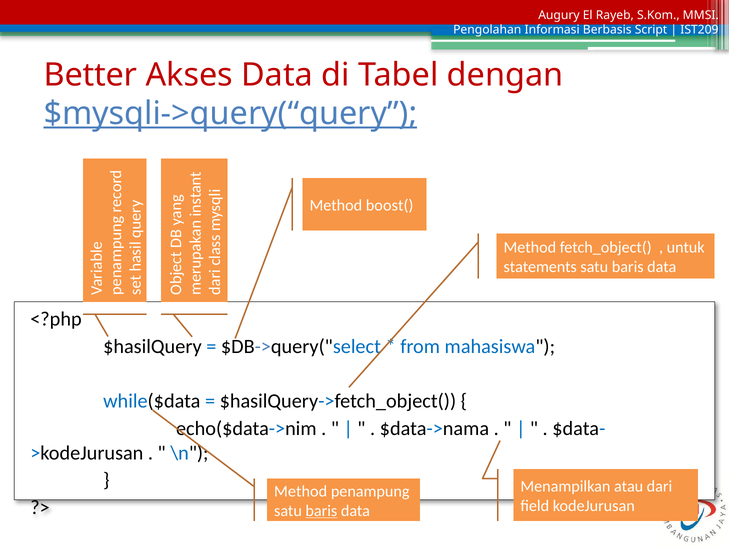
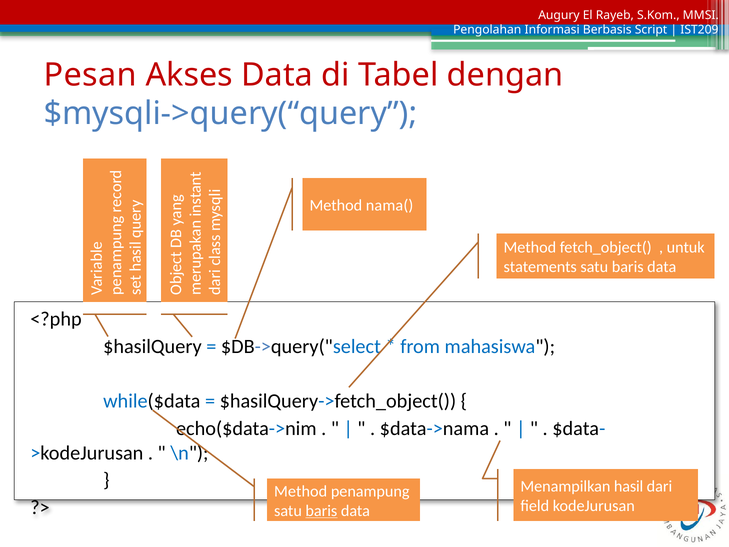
Better: Better -> Pesan
$mysqli->query(“query underline: present -> none
boost(: boost( -> nama(
atau: atau -> hasil
